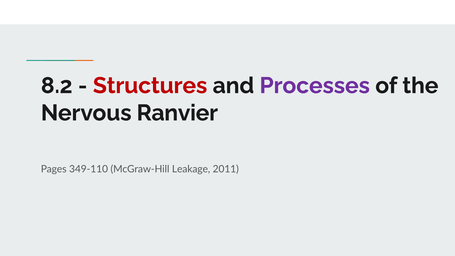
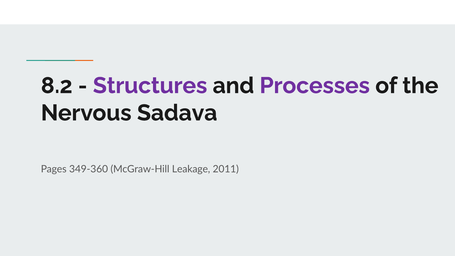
Structures colour: red -> purple
Ranvier: Ranvier -> Sadava
349-110: 349-110 -> 349-360
